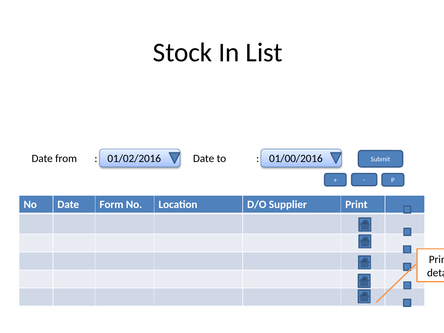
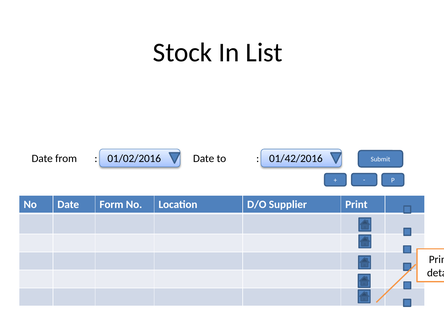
01/00/2016: 01/00/2016 -> 01/42/2016
